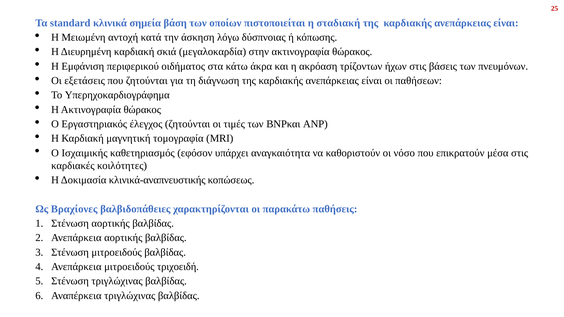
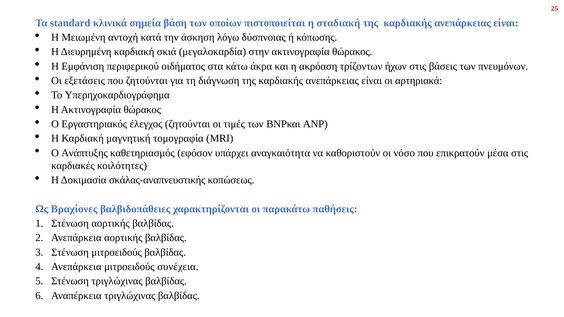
παθήσεων: παθήσεων -> αρτηριακά
Ισχαιμικής: Ισχαιμικής -> Ανάπτυξης
κλινικά-αναπνευστικής: κλινικά-αναπνευστικής -> σκάλας-αναπνευστικής
τριχοειδή: τριχοειδή -> συνέχεια
